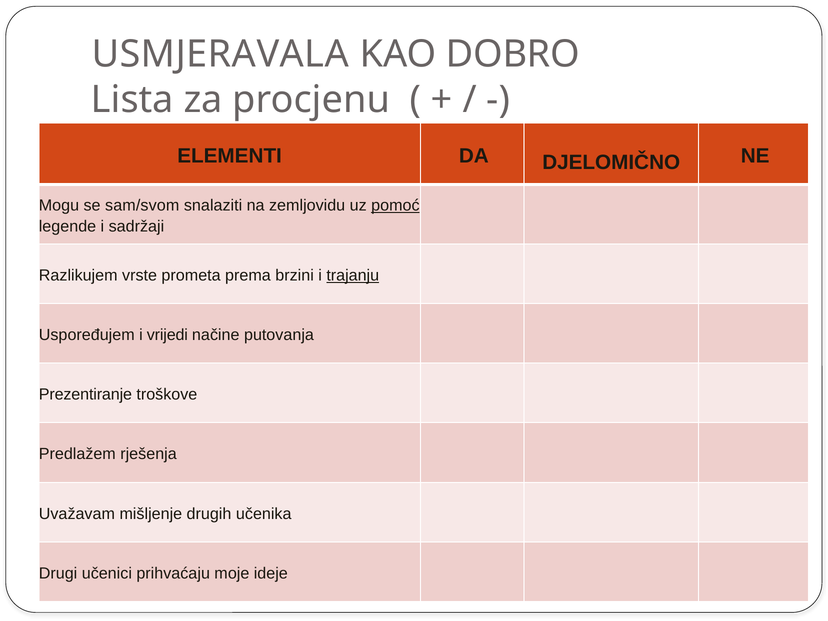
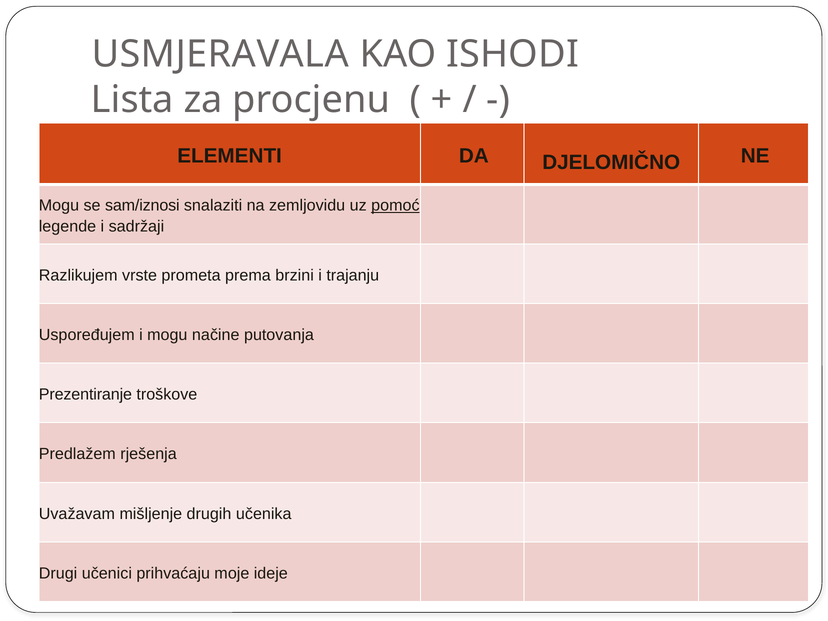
DOBRO: DOBRO -> ISHODI
sam/svom: sam/svom -> sam/iznosi
trajanju underline: present -> none
i vrijedi: vrijedi -> mogu
